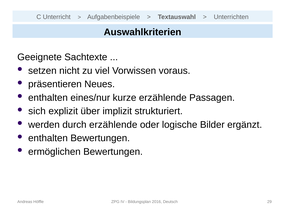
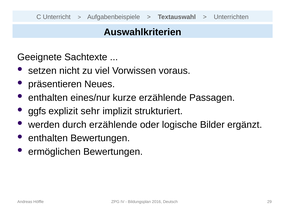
sich: sich -> ggfs
über: über -> sehr
